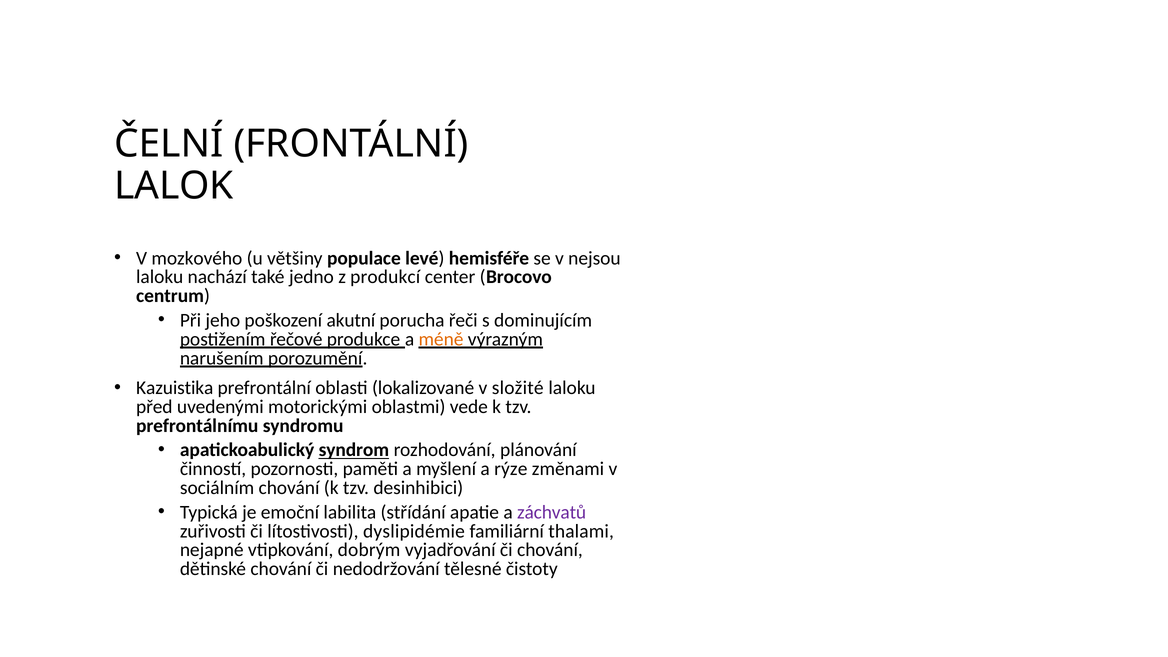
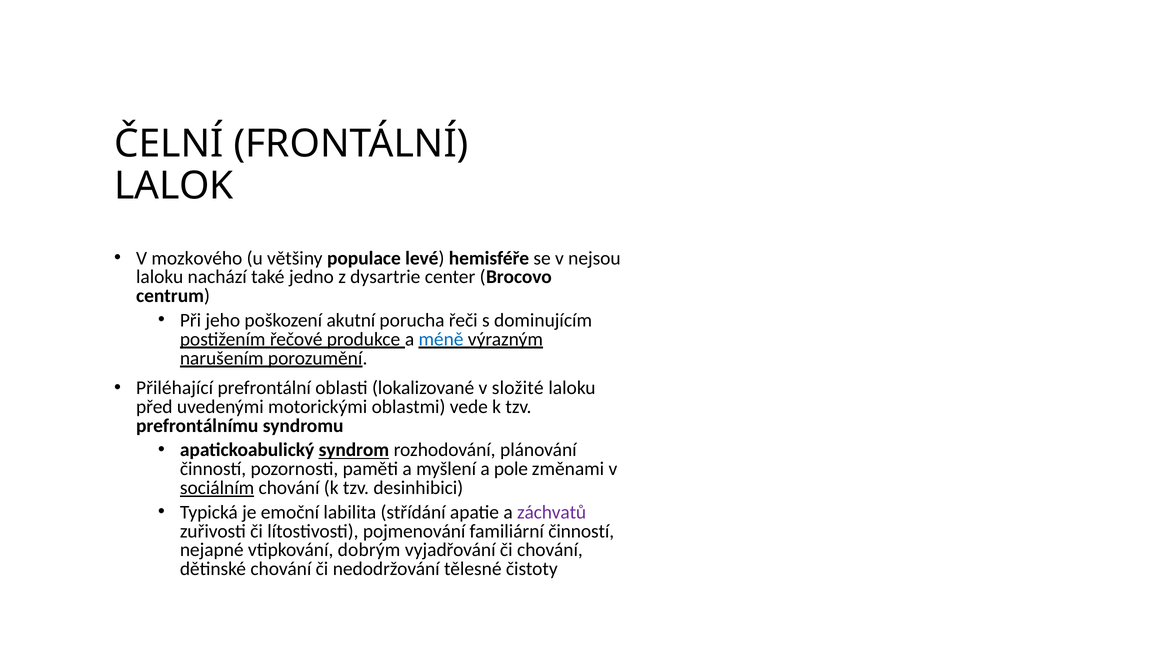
produkcí: produkcí -> dysartrie
méně colour: orange -> blue
Kazuistika: Kazuistika -> Přiléhající
rýze: rýze -> pole
sociálním underline: none -> present
dyslipidémie: dyslipidémie -> pojmenování
familiární thalami: thalami -> činností
